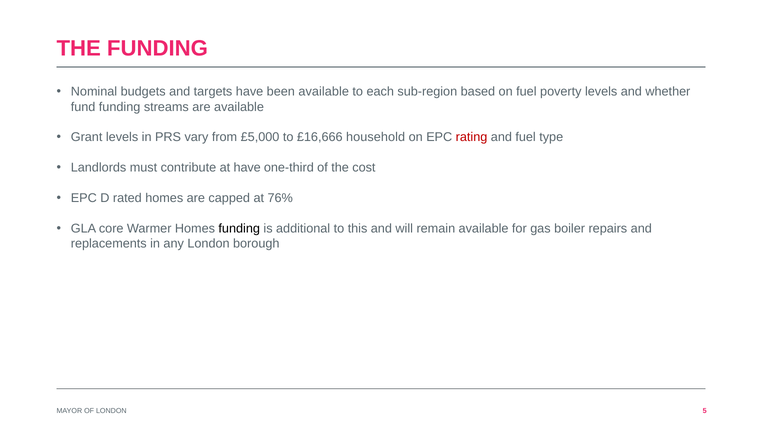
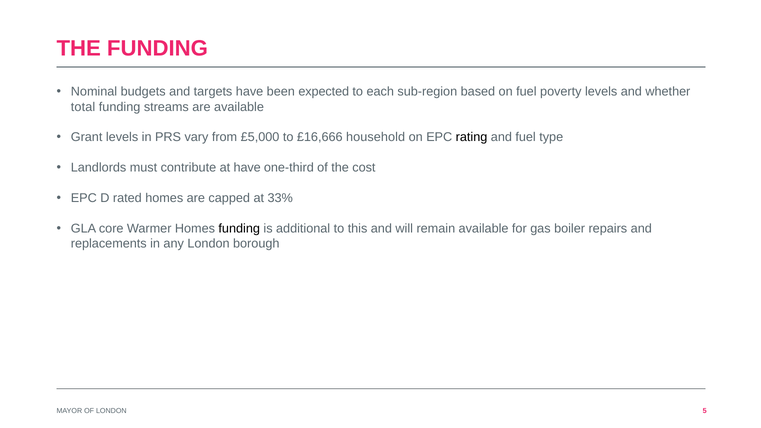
been available: available -> expected
fund: fund -> total
rating colour: red -> black
76%: 76% -> 33%
